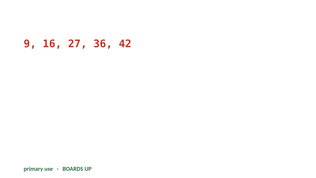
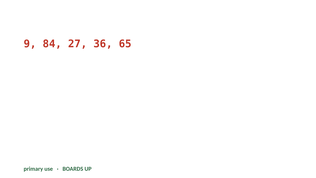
16: 16 -> 84
42: 42 -> 65
